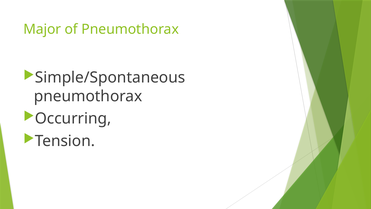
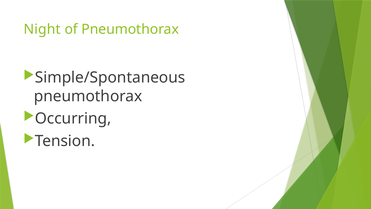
Major: Major -> Night
